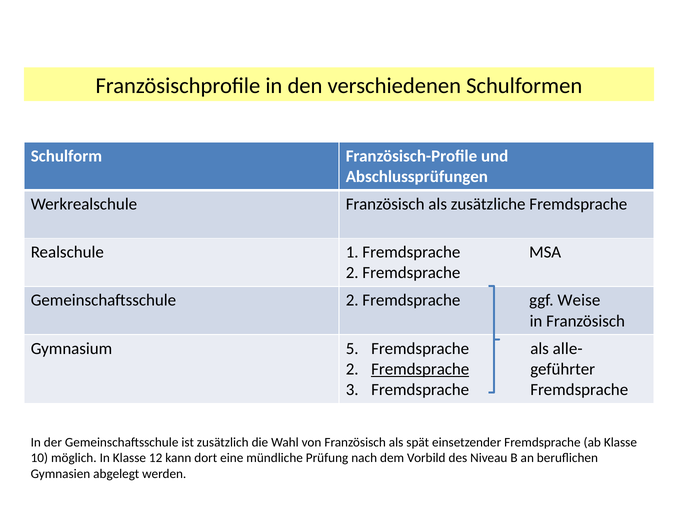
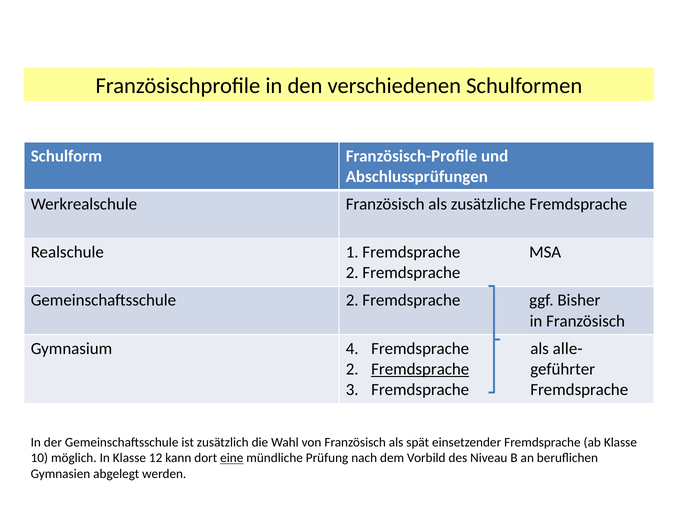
Weise: Weise -> Bisher
5: 5 -> 4
eine underline: none -> present
